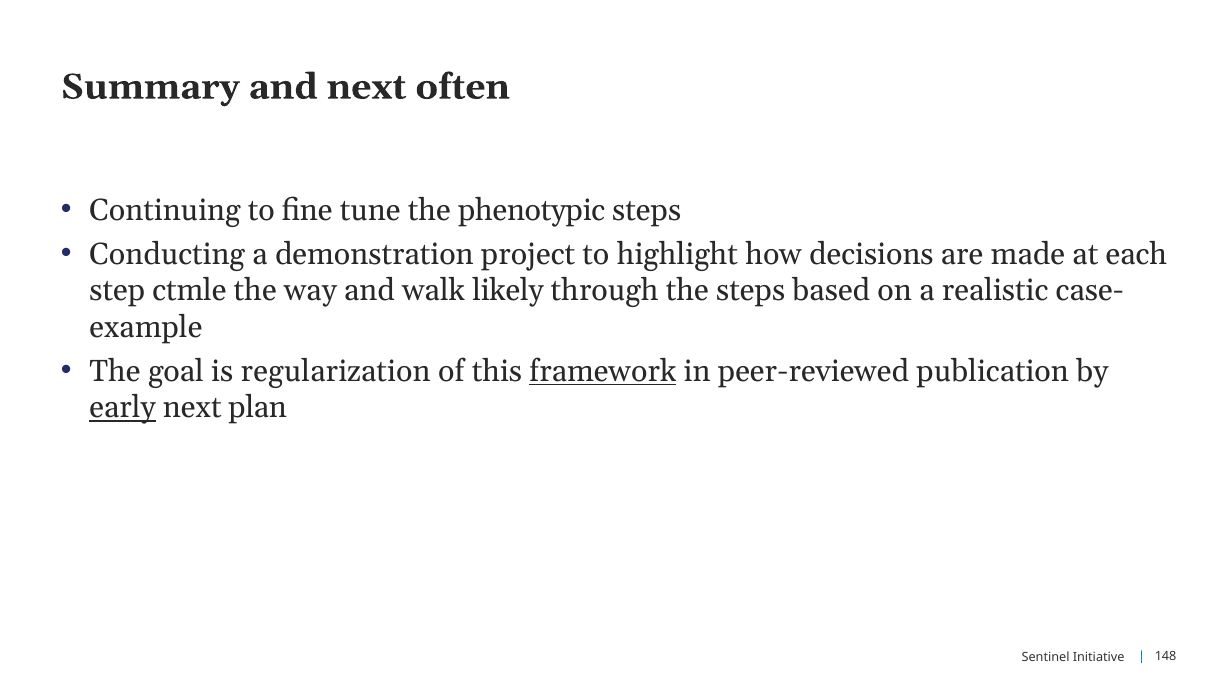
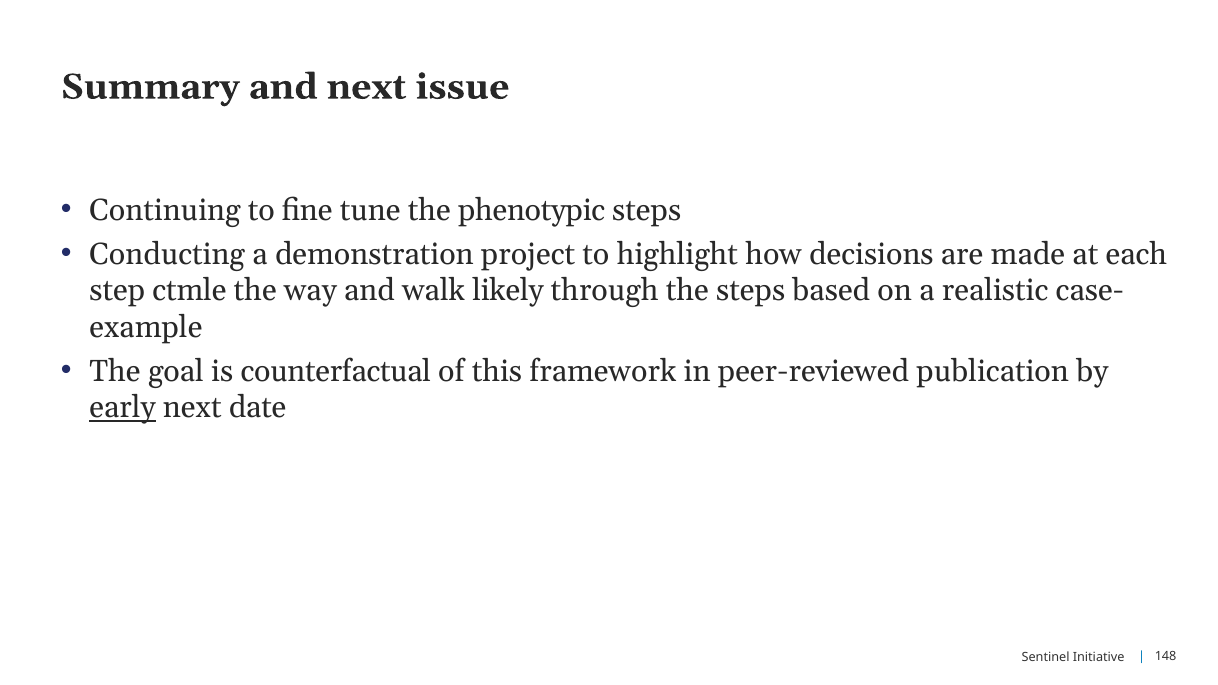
often: often -> issue
regularization: regularization -> counterfactual
framework underline: present -> none
plan: plan -> date
